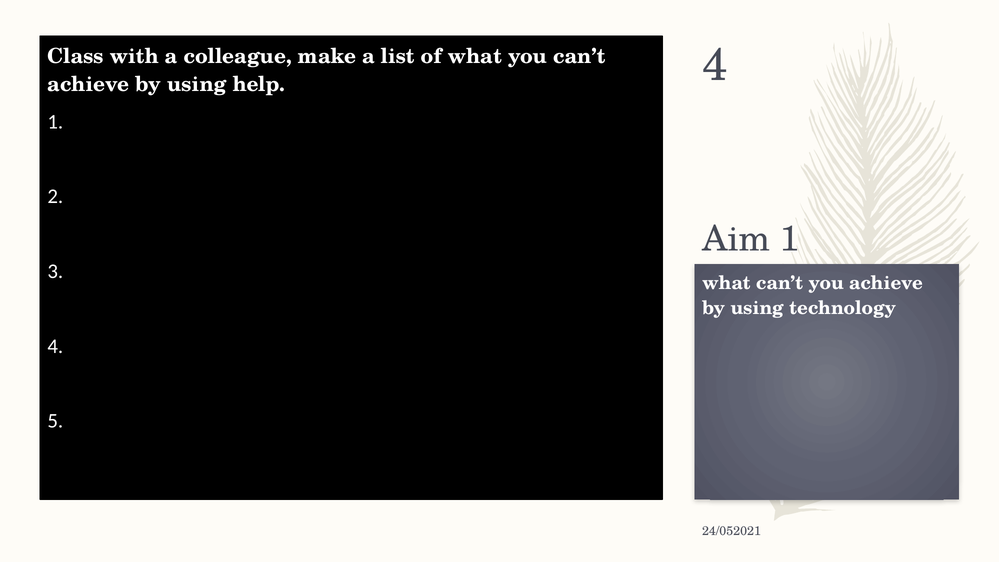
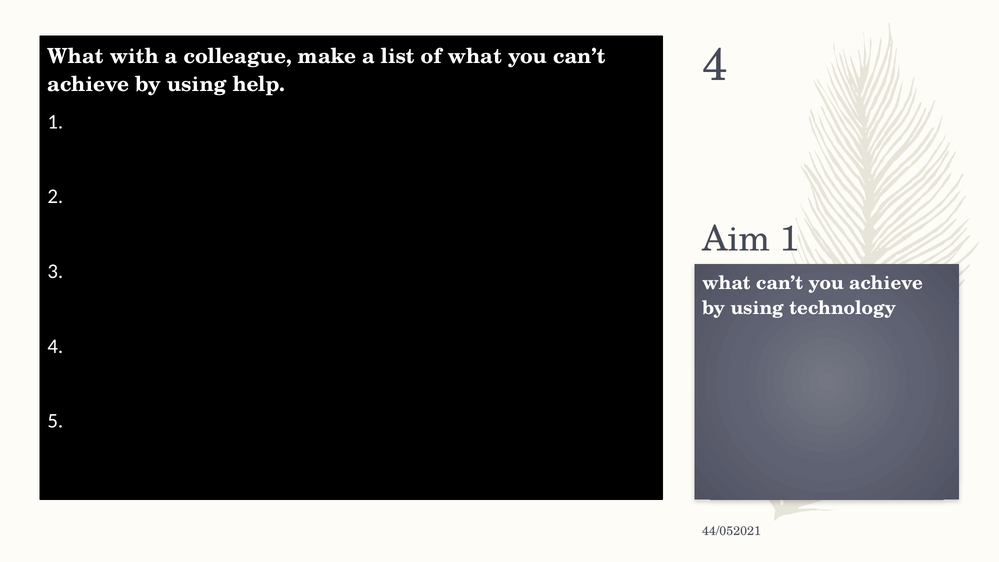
Class at (76, 57): Class -> What
24/052021: 24/052021 -> 44/052021
